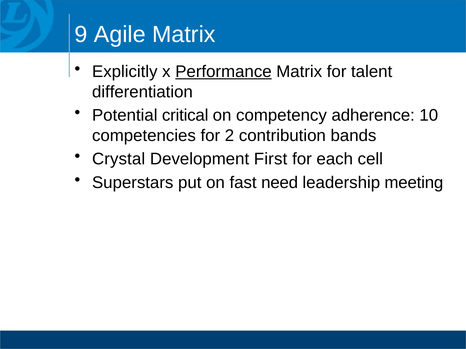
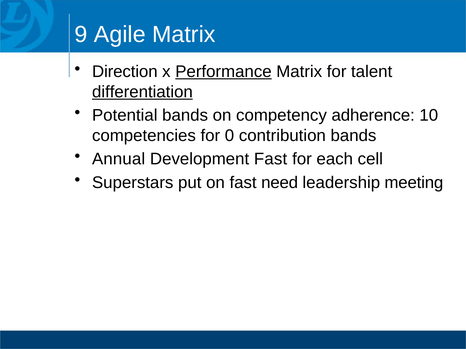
Explicitly: Explicitly -> Direction
differentiation underline: none -> present
Potential critical: critical -> bands
2: 2 -> 0
Crystal: Crystal -> Annual
Development First: First -> Fast
